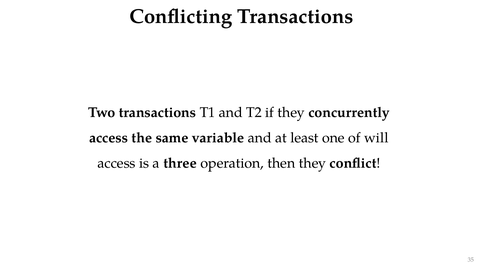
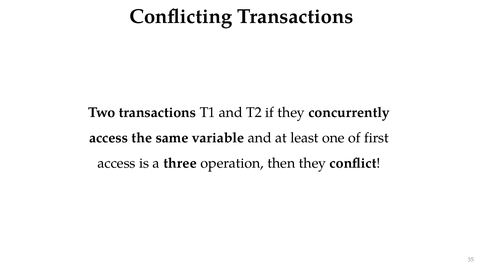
will: will -> first
